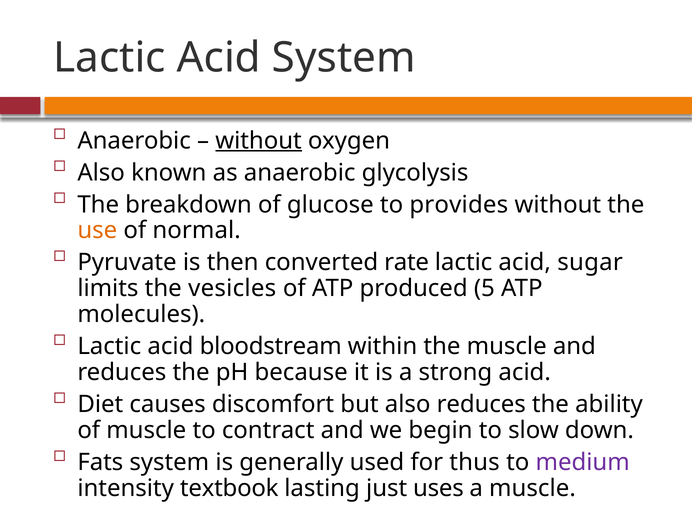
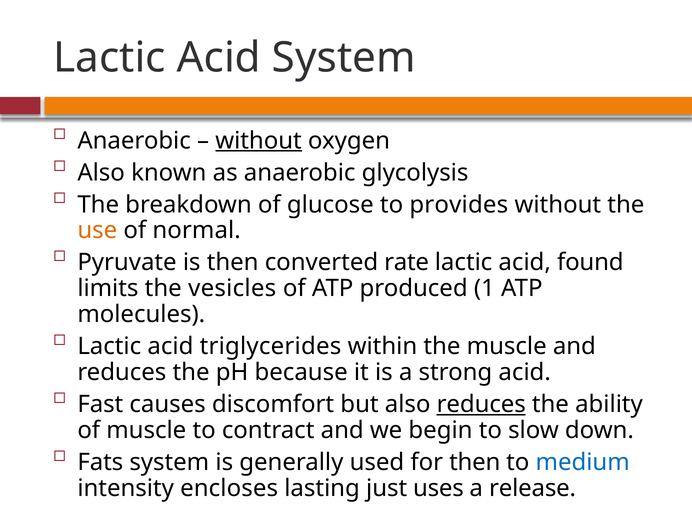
sugar: sugar -> found
5: 5 -> 1
bloodstream: bloodstream -> triglycerides
Diet: Diet -> Fast
reduces at (481, 404) underline: none -> present
for thus: thus -> then
medium colour: purple -> blue
textbook: textbook -> encloses
a muscle: muscle -> release
